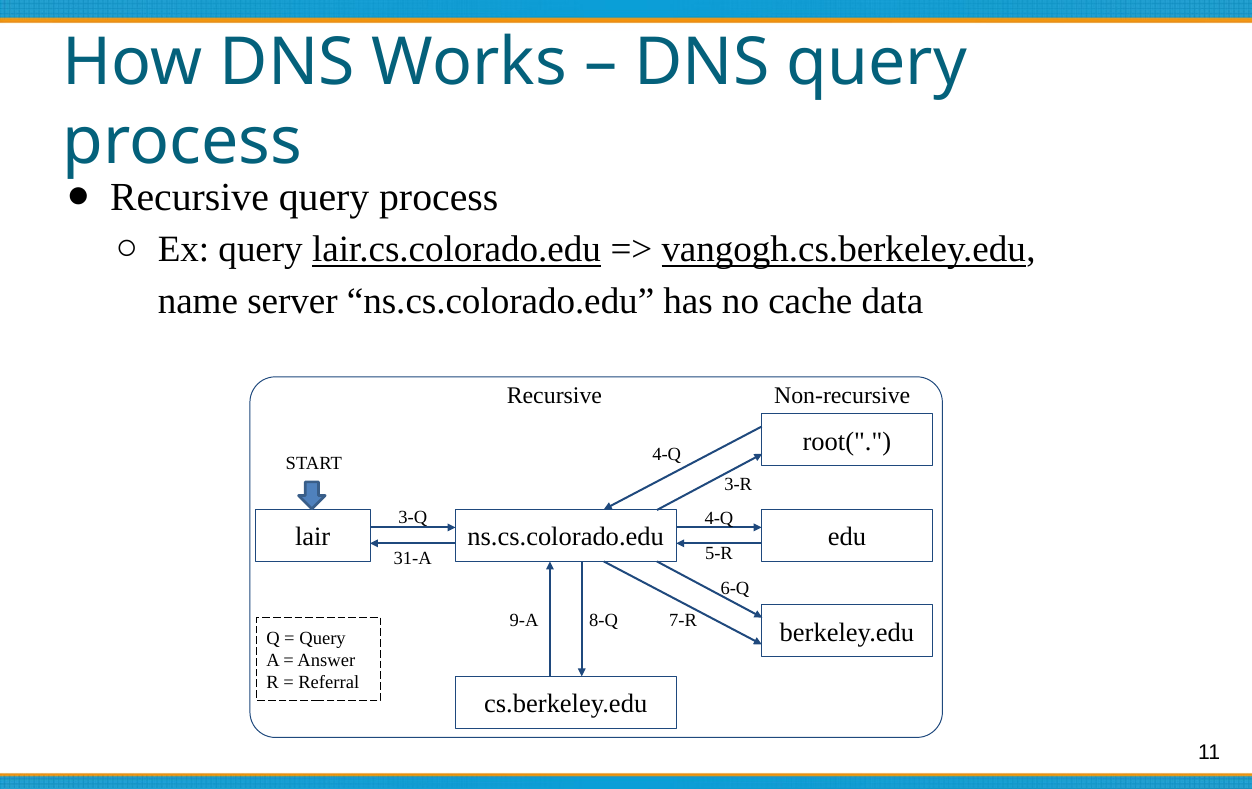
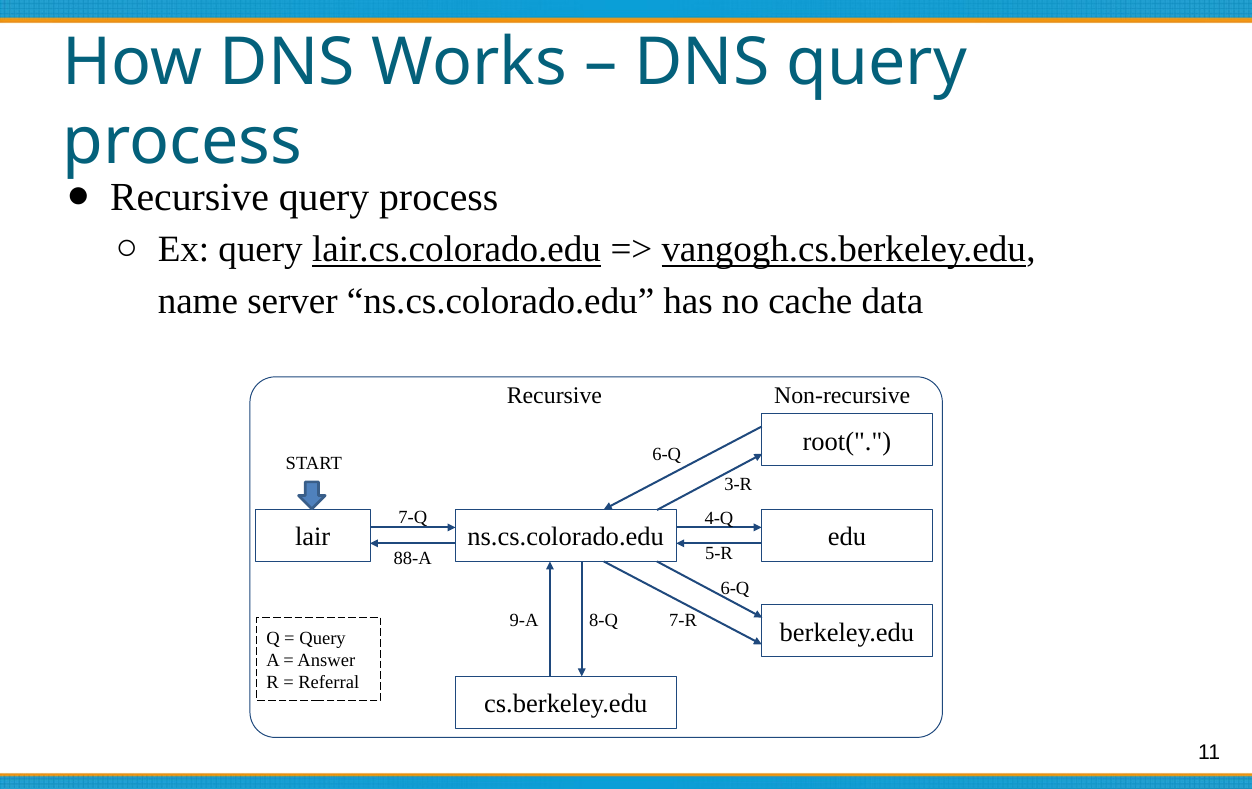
4-Q at (667, 454): 4-Q -> 6-Q
3-Q: 3-Q -> 7-Q
31-A: 31-A -> 88-A
